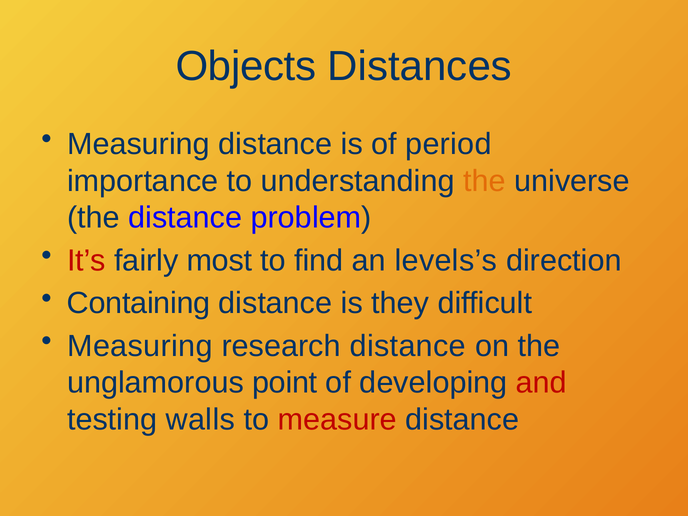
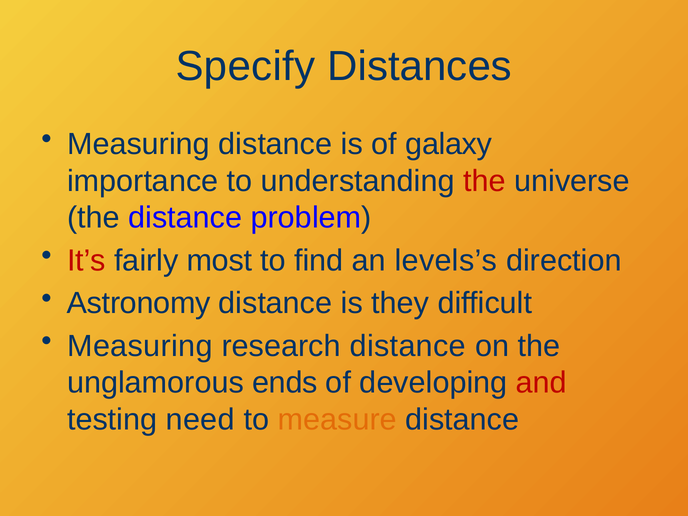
Objects: Objects -> Specify
period: period -> galaxy
the at (484, 181) colour: orange -> red
Containing: Containing -> Astronomy
point: point -> ends
walls: walls -> need
measure colour: red -> orange
